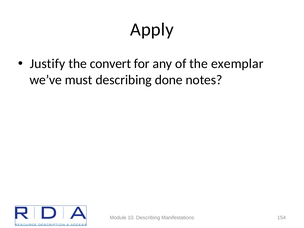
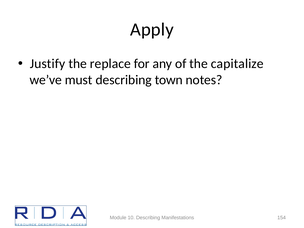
convert: convert -> replace
exemplar: exemplar -> capitalize
done: done -> town
